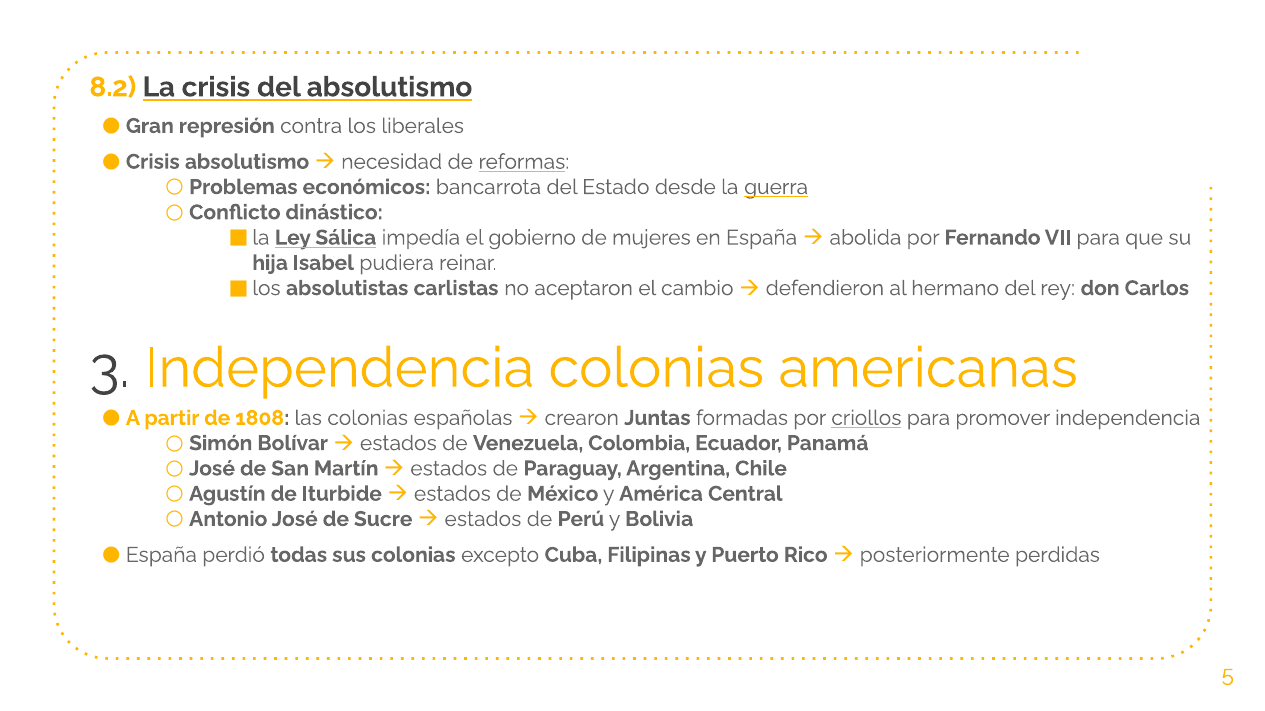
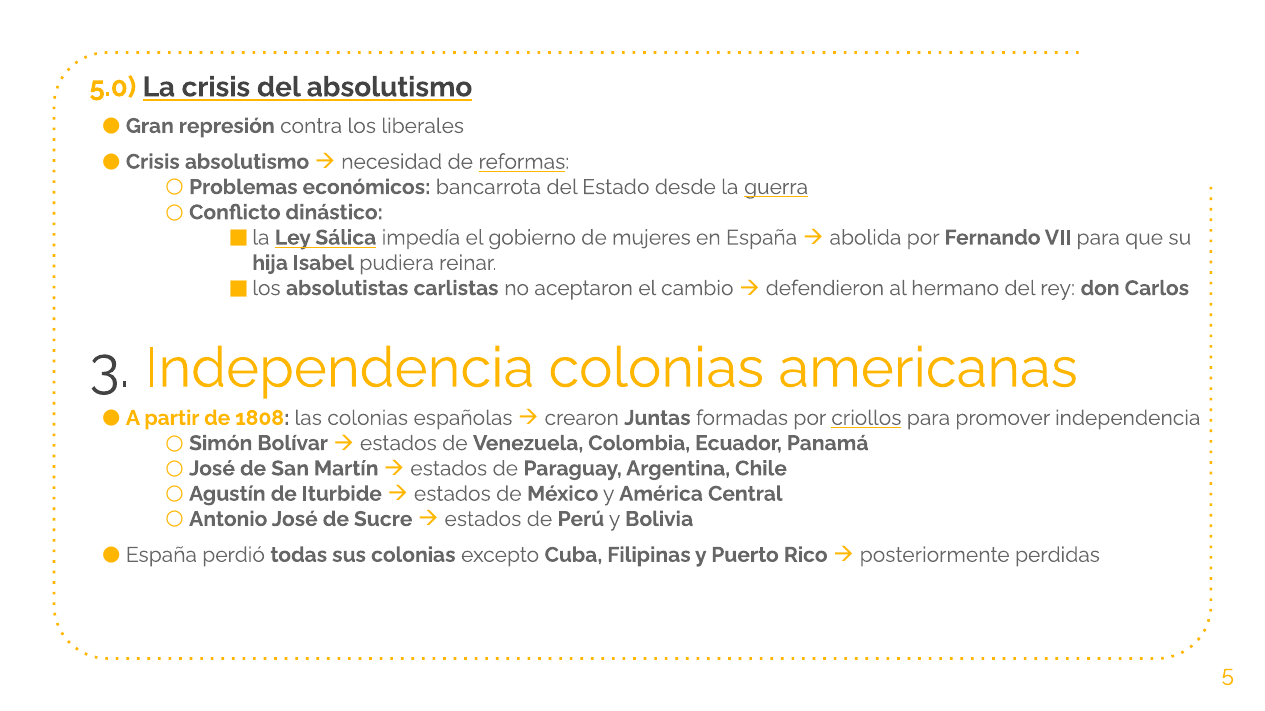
8.2: 8.2 -> 5.0
